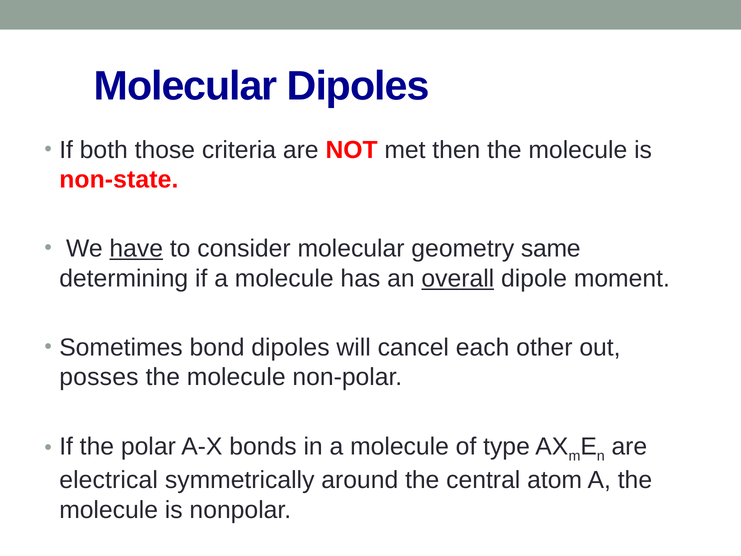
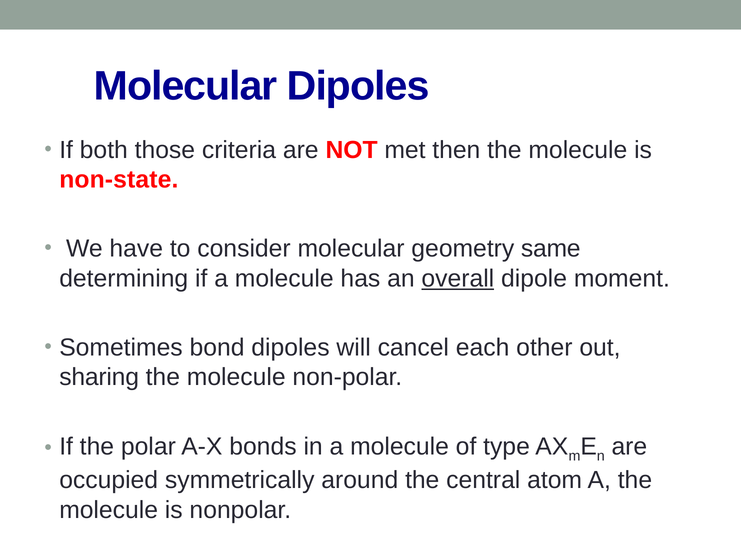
have underline: present -> none
posses: posses -> sharing
electrical: electrical -> occupied
